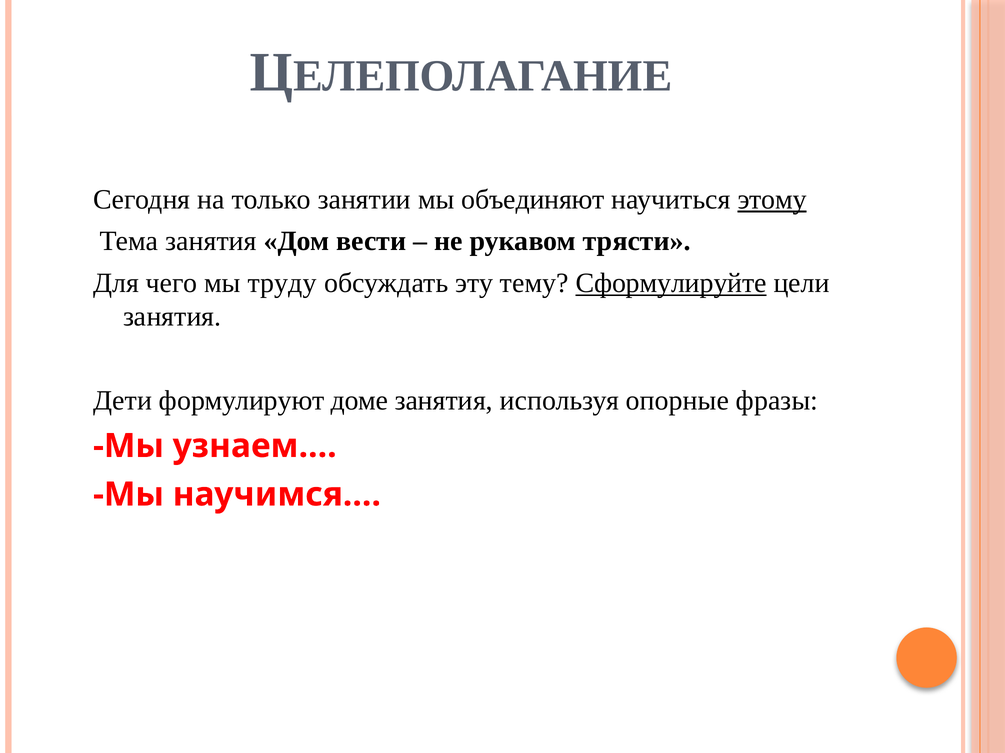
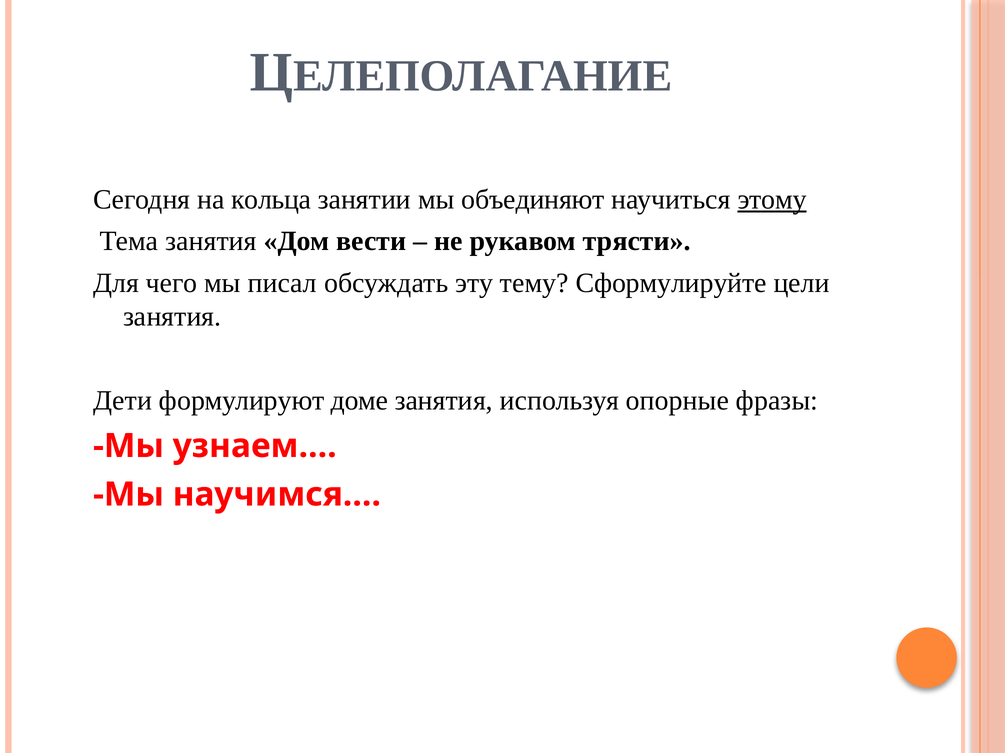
только: только -> кольца
труду: труду -> писал
Сформулируйте underline: present -> none
